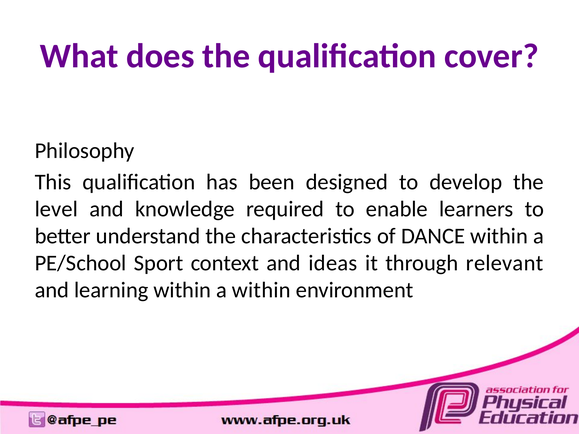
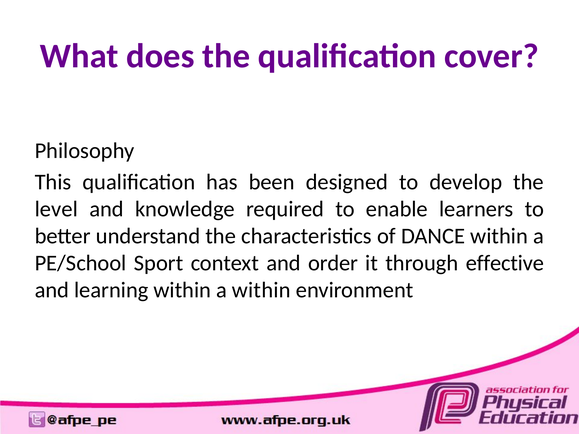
ideas: ideas -> order
relevant: relevant -> effective
